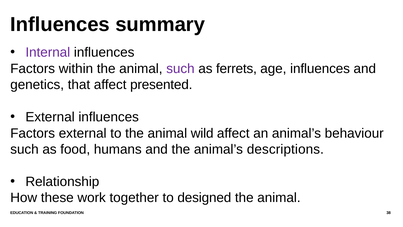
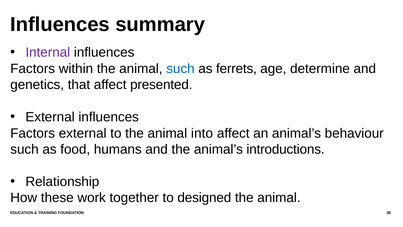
such at (180, 69) colour: purple -> blue
age influences: influences -> determine
wild: wild -> into
descriptions: descriptions -> introductions
